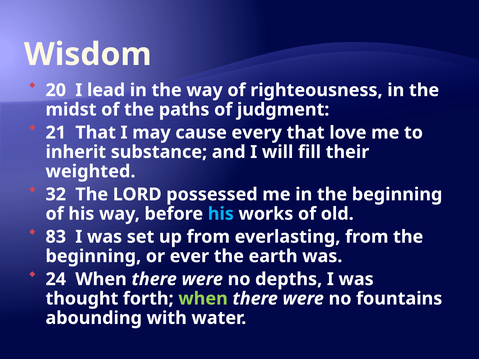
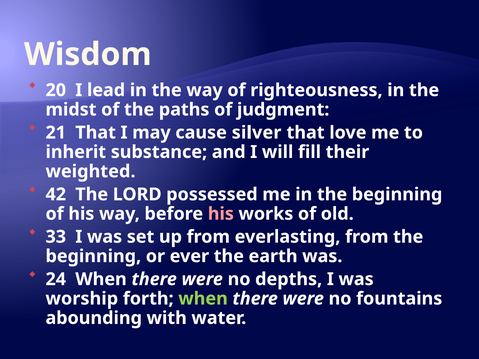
every: every -> silver
32: 32 -> 42
his at (221, 214) colour: light blue -> pink
83: 83 -> 33
thought: thought -> worship
